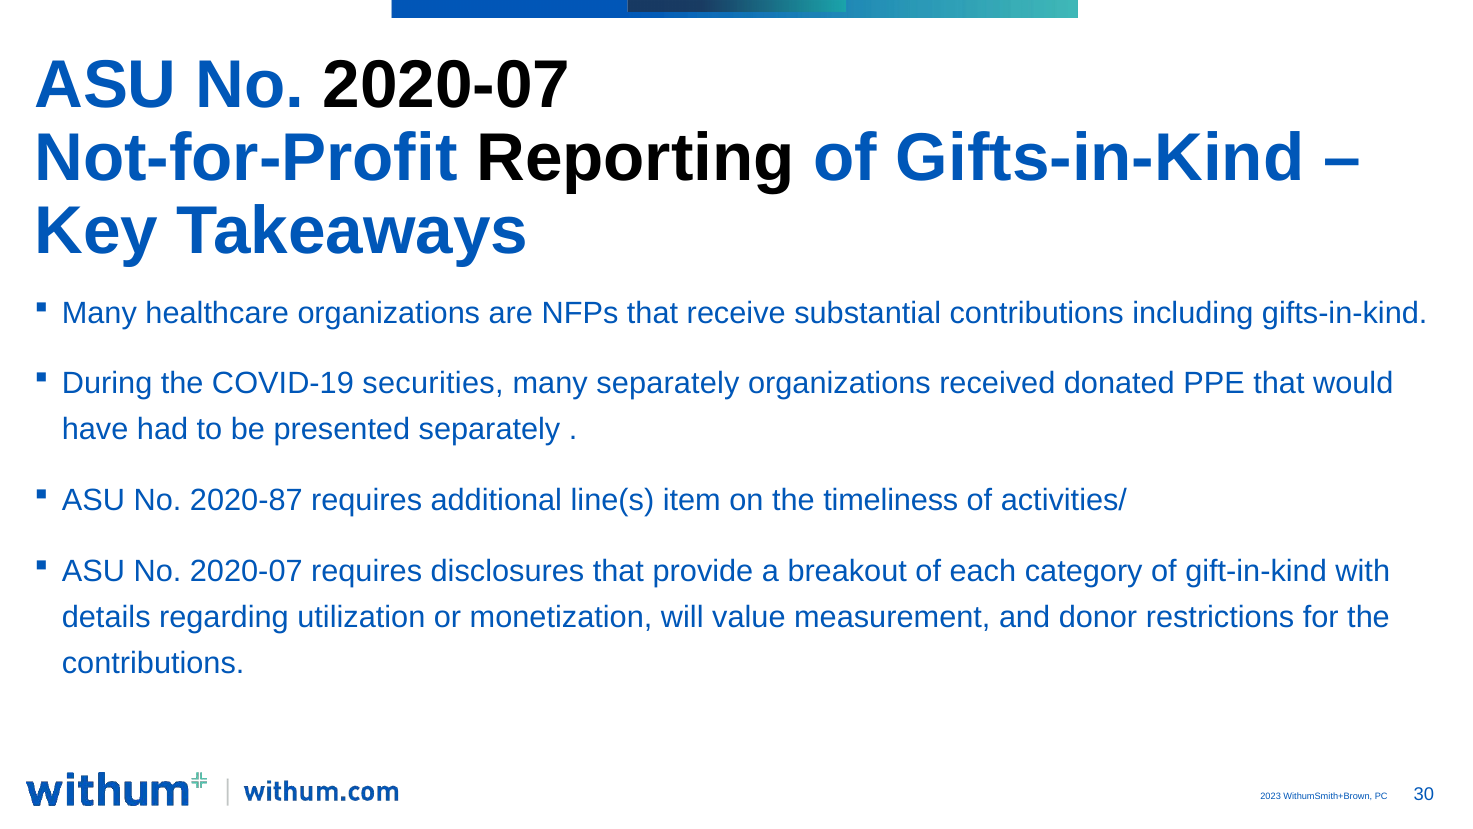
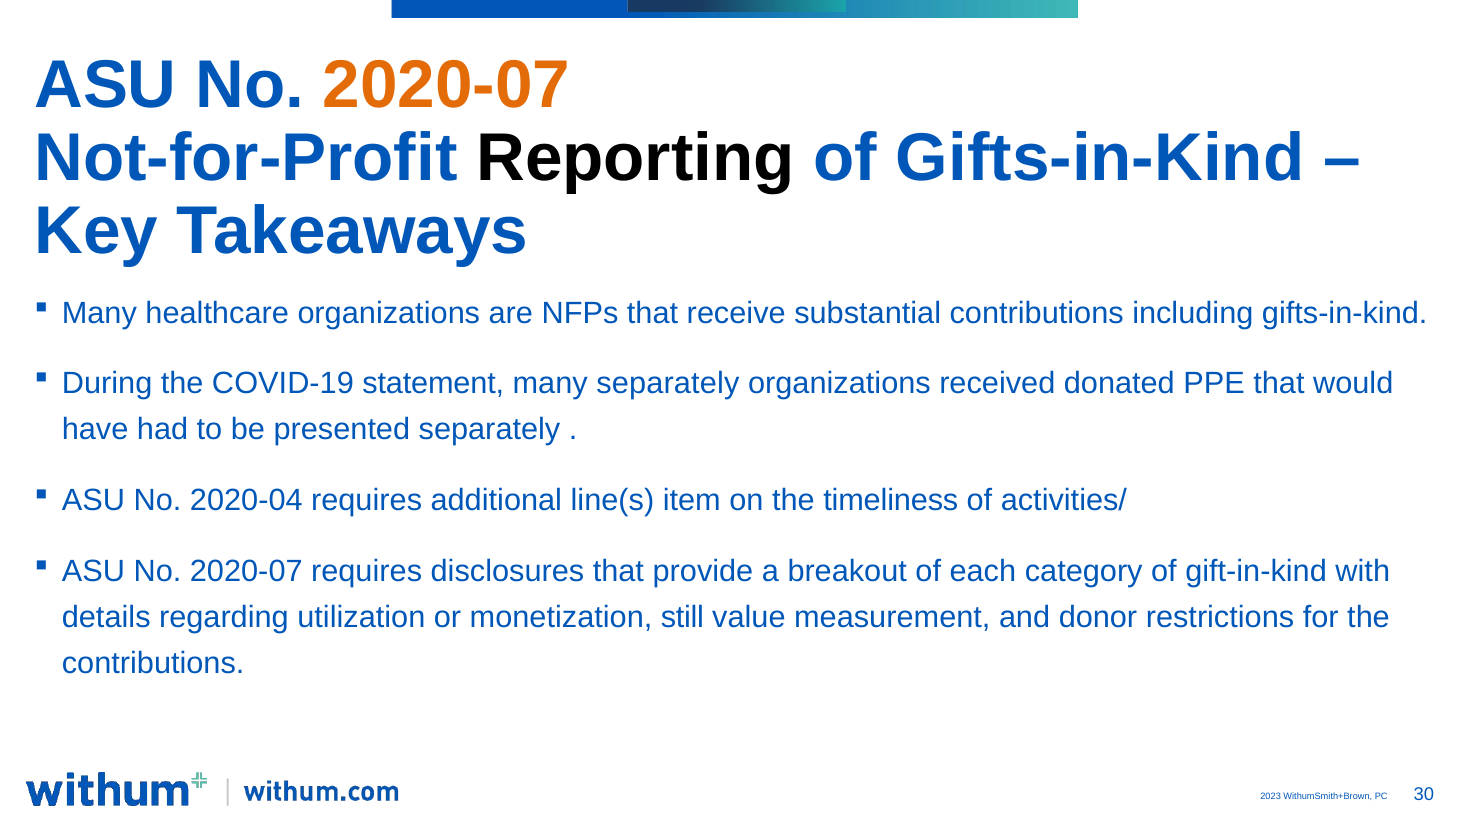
2020-07 at (447, 86) colour: black -> orange
securities: securities -> statement
2020-87: 2020-87 -> 2020-04
will: will -> still
